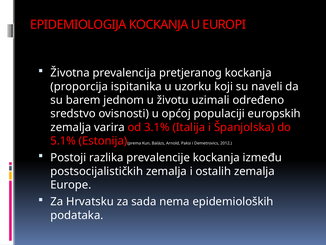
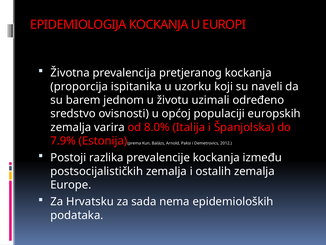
3.1%: 3.1% -> 8.0%
5.1%: 5.1% -> 7.9%
